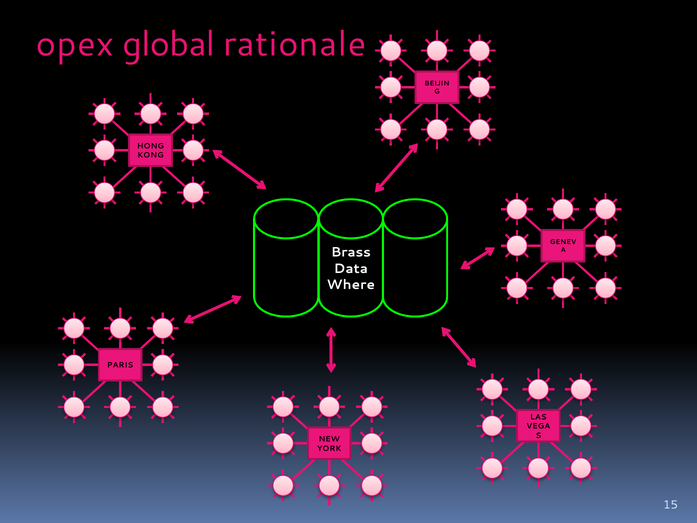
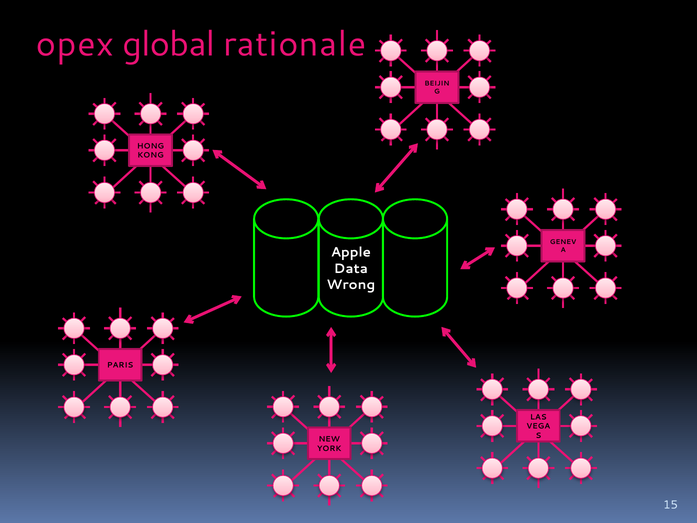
Brass: Brass -> Apple
Where: Where -> Wrong
